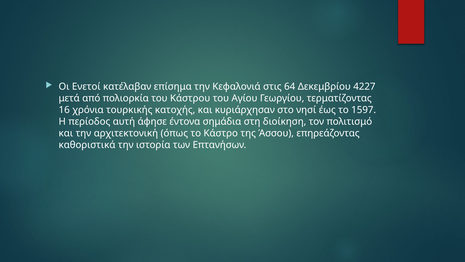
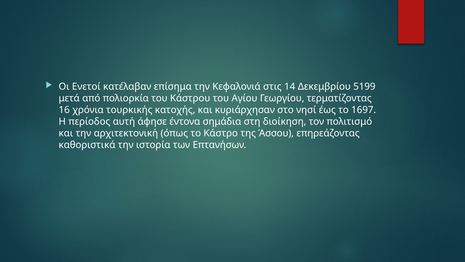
64: 64 -> 14
4227: 4227 -> 5199
1597: 1597 -> 1697
